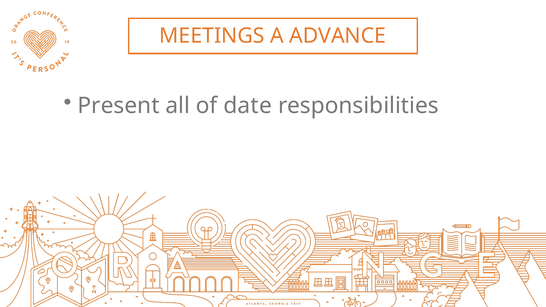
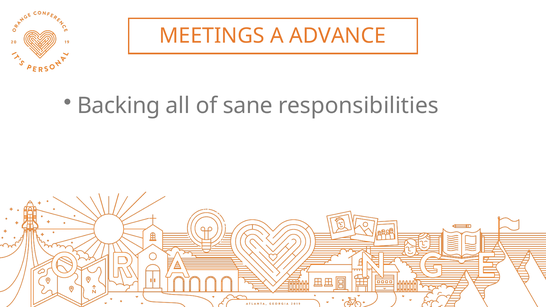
Present: Present -> Backing
date: date -> sane
